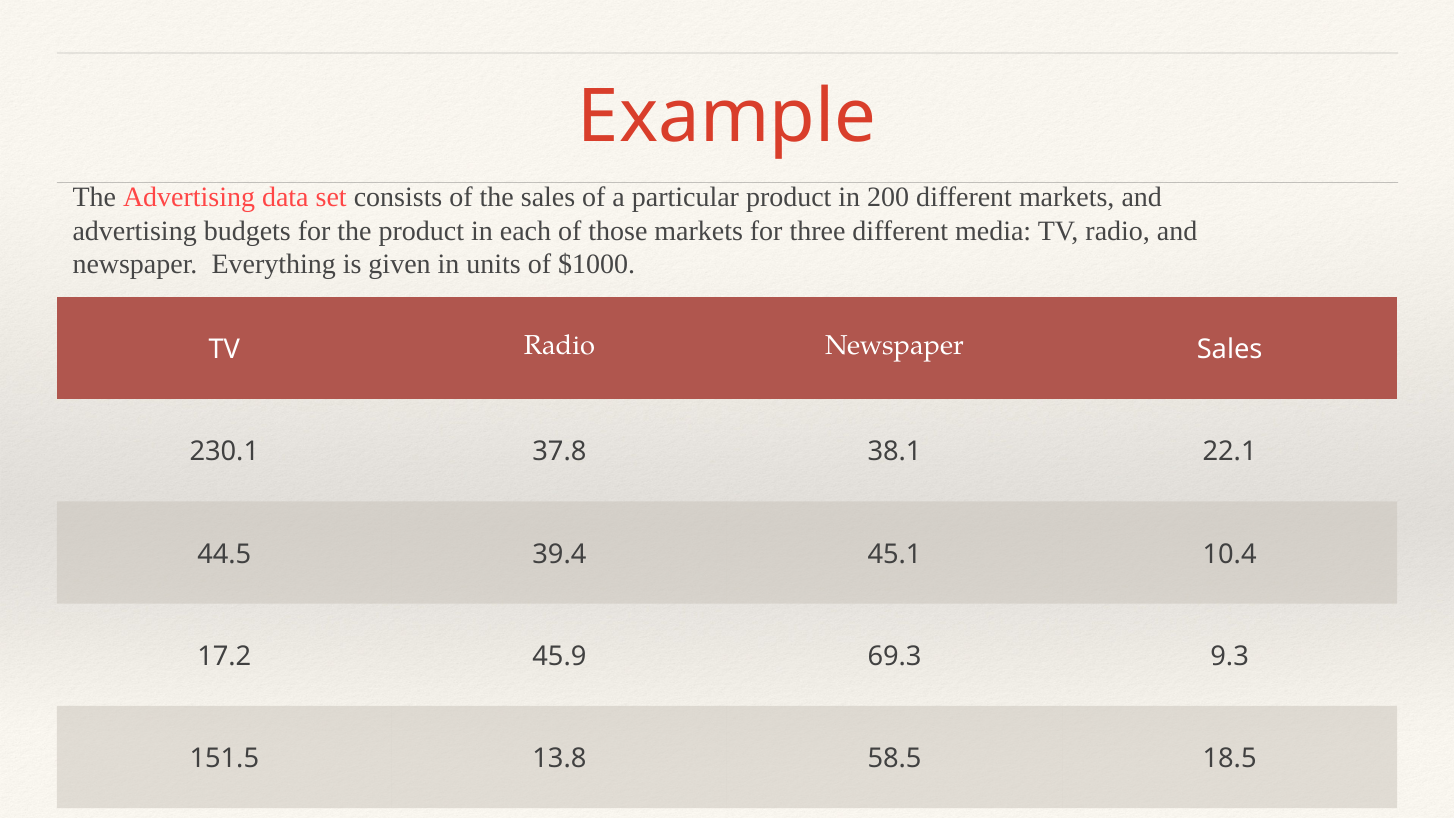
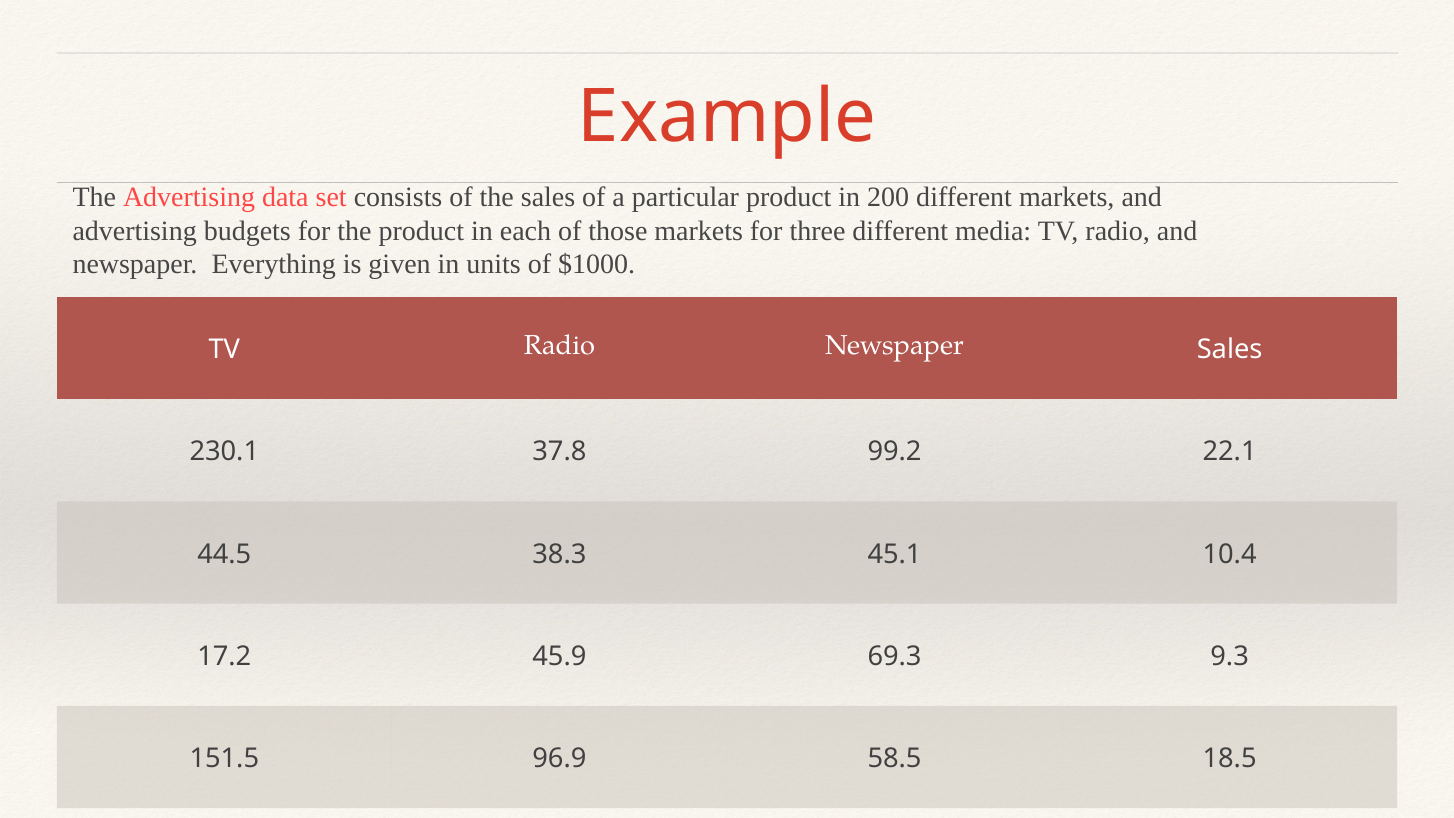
38.1: 38.1 -> 99.2
39.4: 39.4 -> 38.3
13.8: 13.8 -> 96.9
